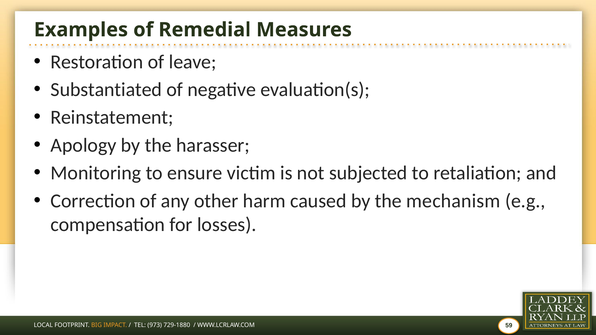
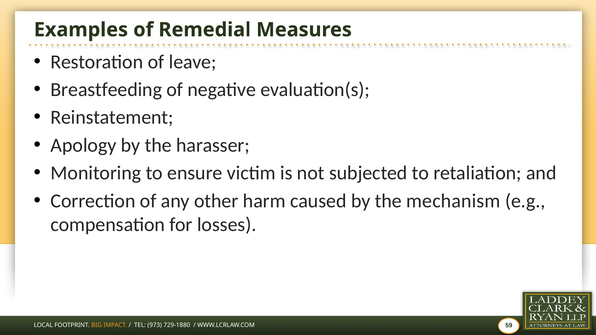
Substantiated: Substantiated -> Breastfeeding
